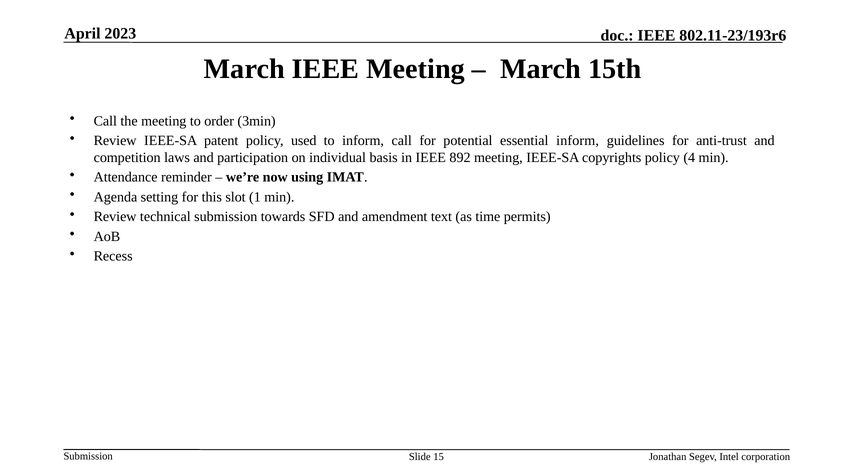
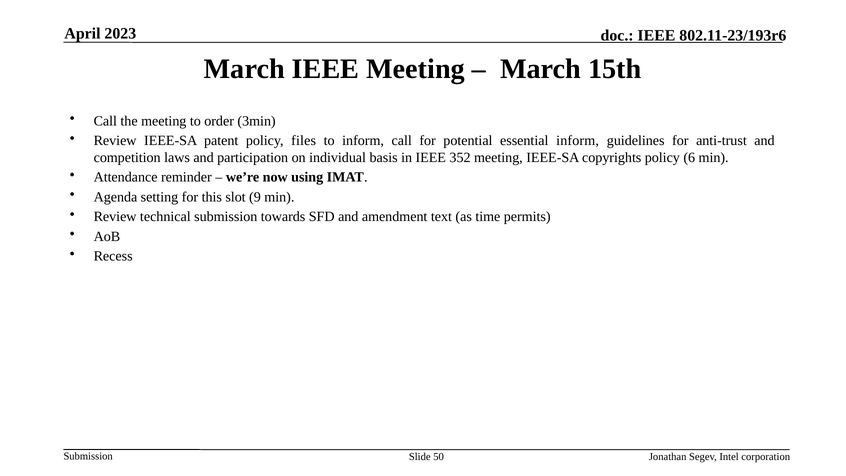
used: used -> files
892: 892 -> 352
4: 4 -> 6
1: 1 -> 9
15: 15 -> 50
